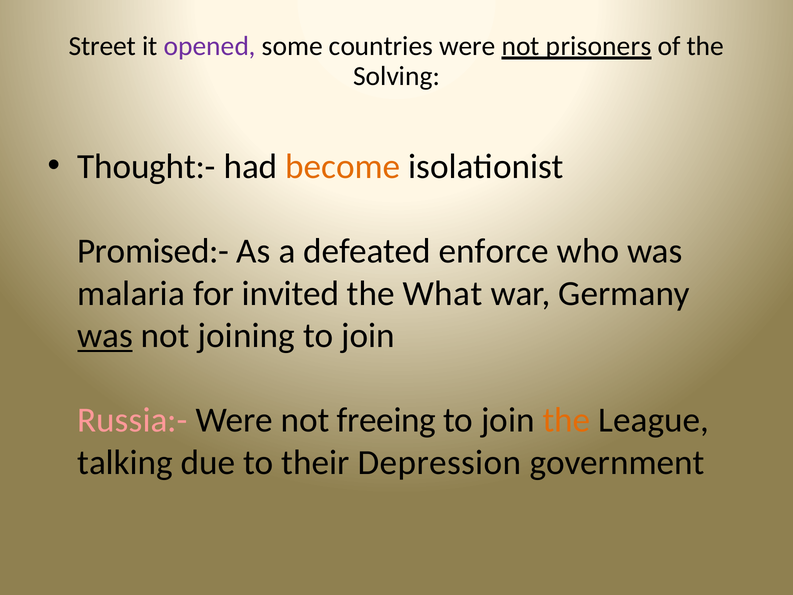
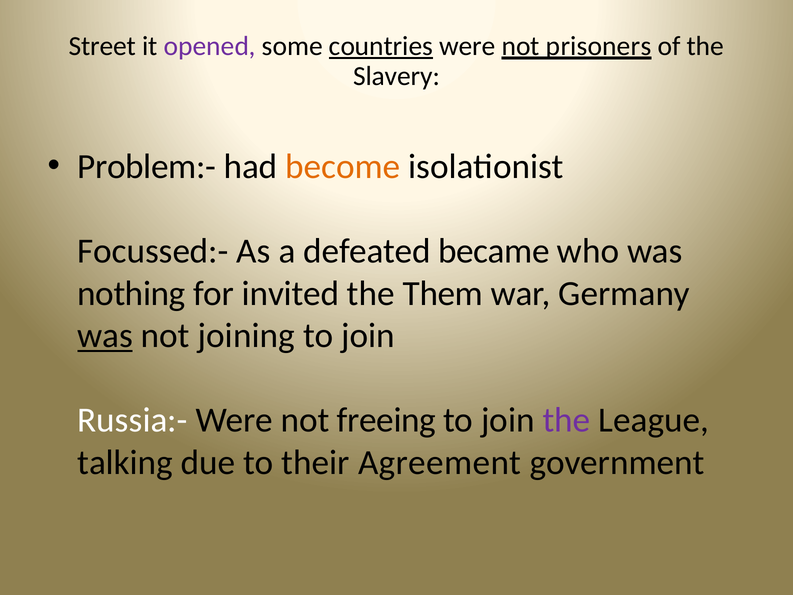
countries underline: none -> present
Solving: Solving -> Slavery
Thought:-: Thought:- -> Problem:-
Promised:-: Promised:- -> Focussed:-
enforce: enforce -> became
malaria: malaria -> nothing
What: What -> Them
Russia:- colour: pink -> white
the at (567, 420) colour: orange -> purple
Depression: Depression -> Agreement
